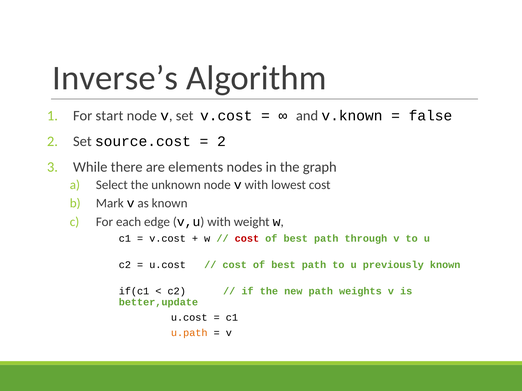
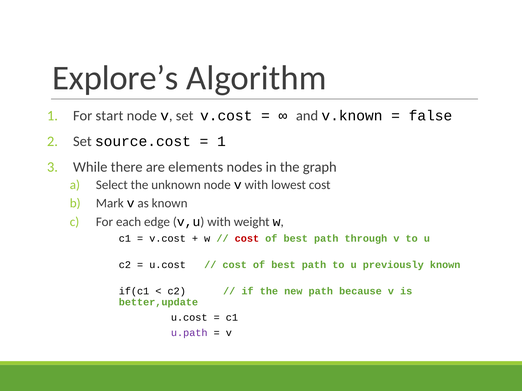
Inverse’s: Inverse’s -> Explore’s
2 at (221, 142): 2 -> 1
weights: weights -> because
u.path colour: orange -> purple
